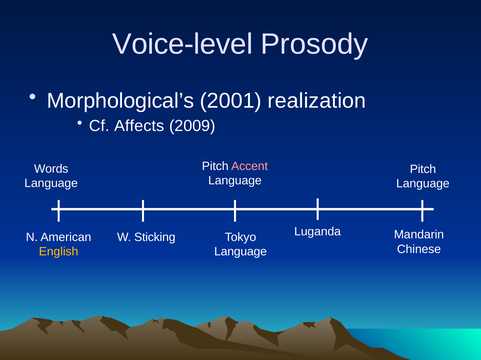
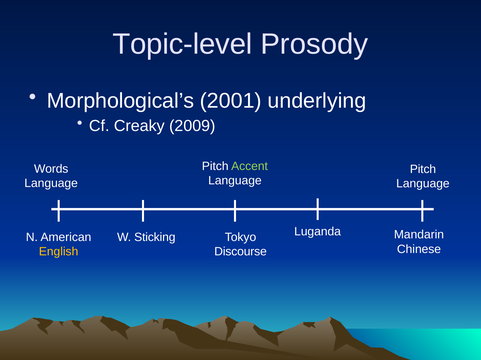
Voice-level: Voice-level -> Topic-level
realization: realization -> underlying
Affects: Affects -> Creaky
Accent colour: pink -> light green
Language at (241, 252): Language -> Discourse
